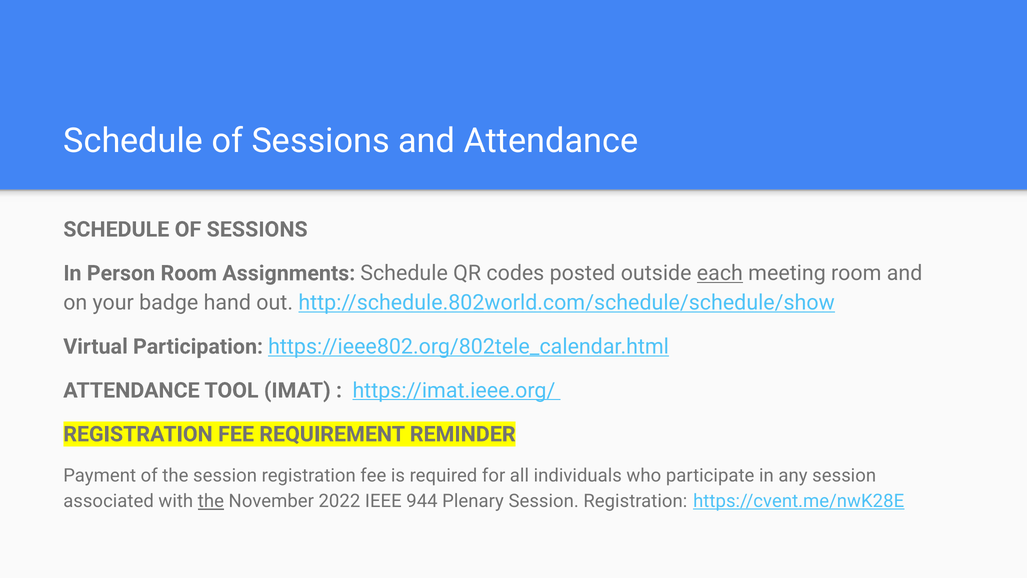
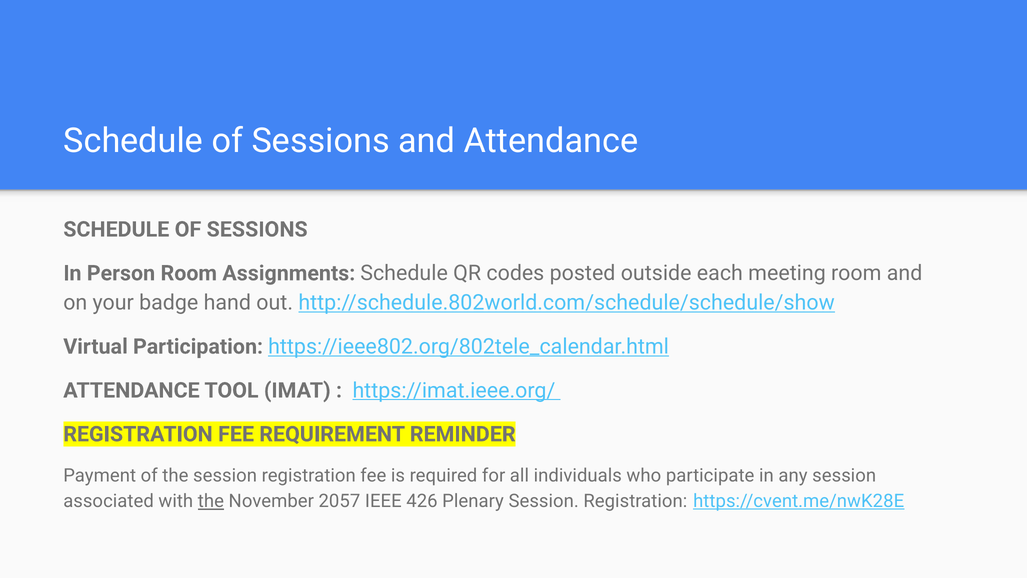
each underline: present -> none
2022: 2022 -> 2057
944: 944 -> 426
